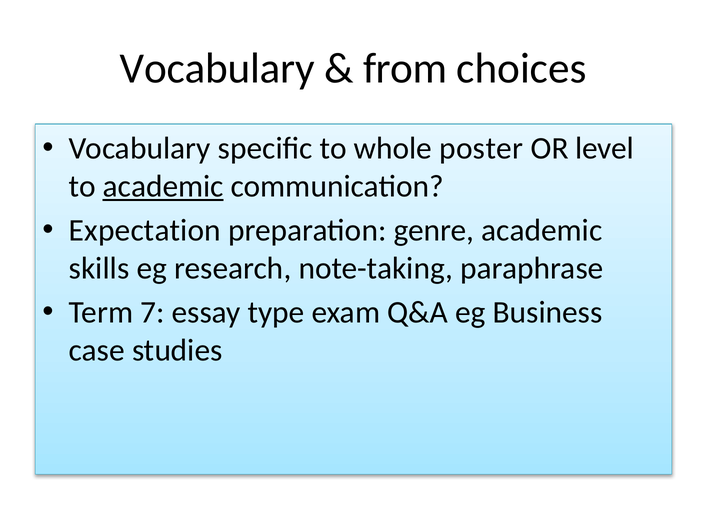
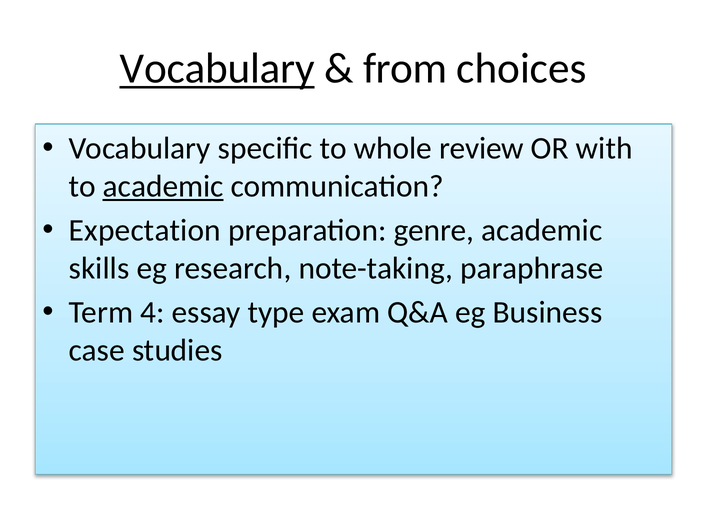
Vocabulary at (217, 68) underline: none -> present
poster: poster -> review
level: level -> with
7: 7 -> 4
